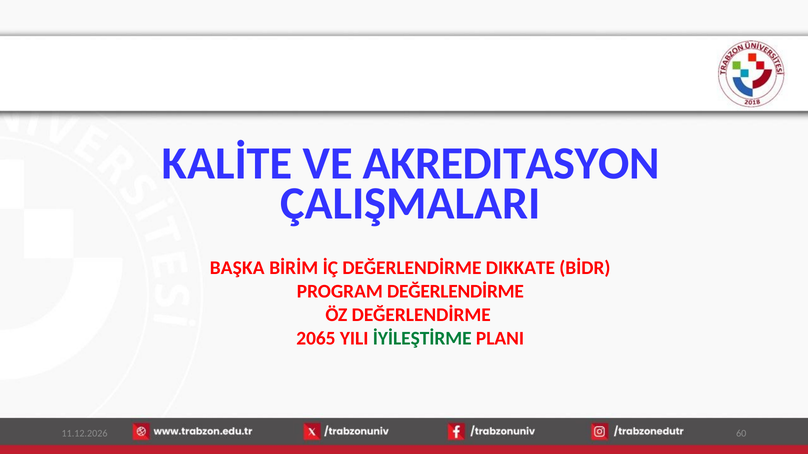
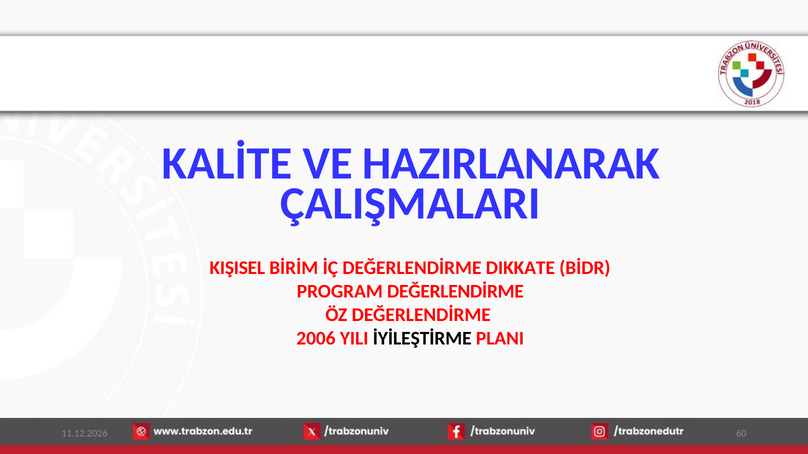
AKREDITASYON: AKREDITASYON -> HAZIRLANARAK
BAŞKA: BAŞKA -> KIŞISEL
2065: 2065 -> 2006
İYİLEŞTİRME colour: green -> black
